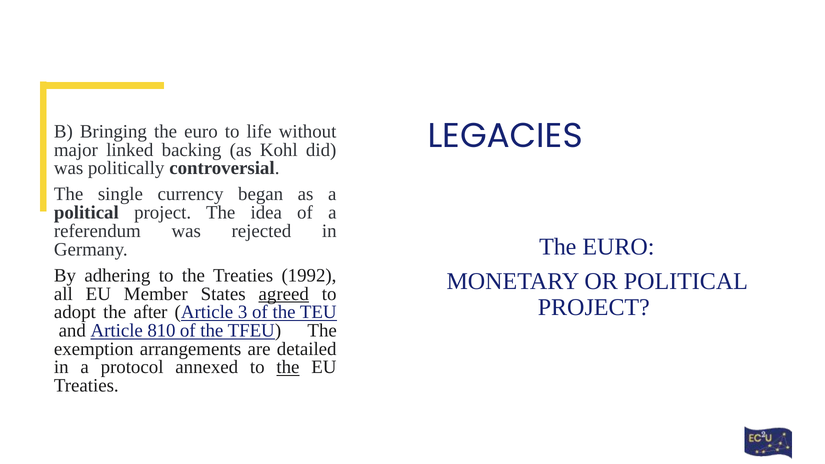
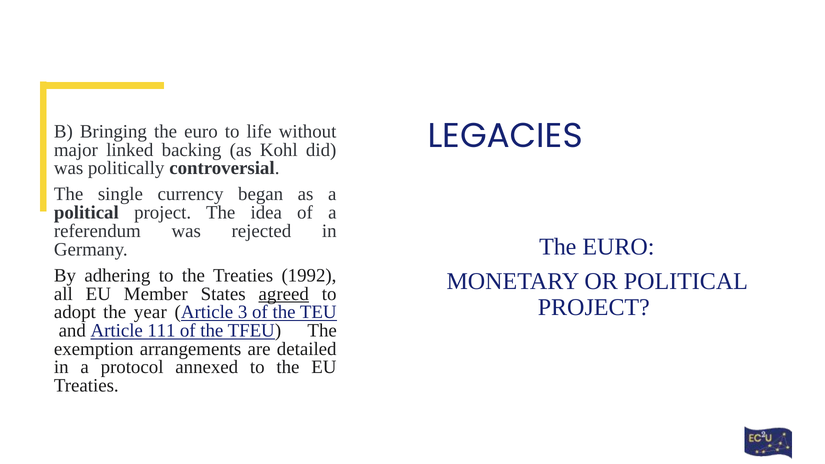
after: after -> year
810: 810 -> 111
the at (288, 367) underline: present -> none
